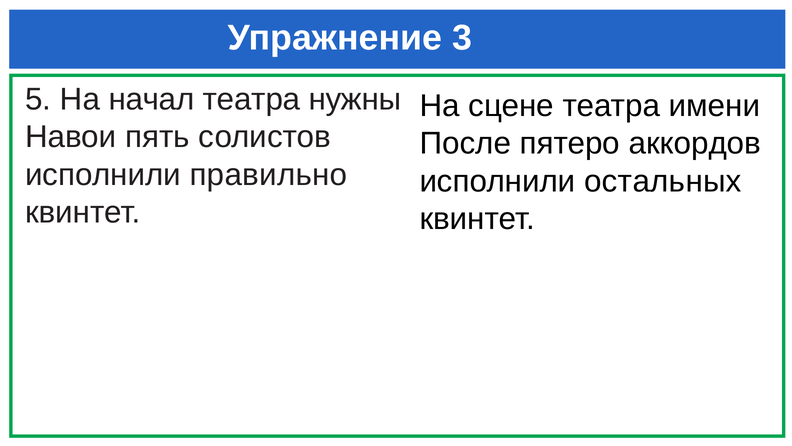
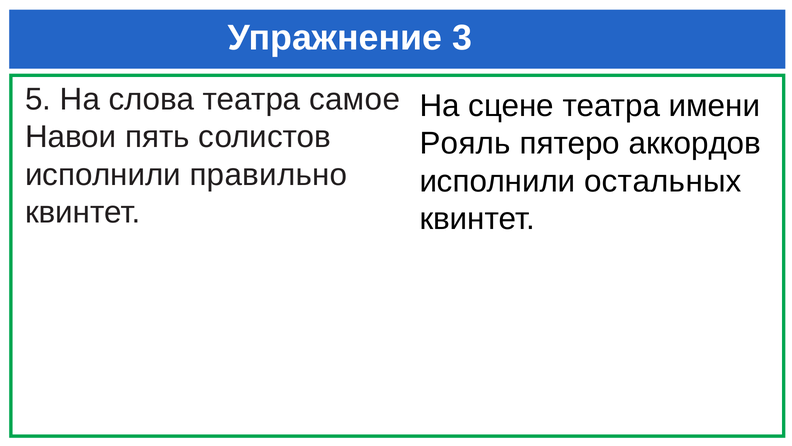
начал: начал -> слова
нужны: нужны -> самое
После: После -> Рояль
